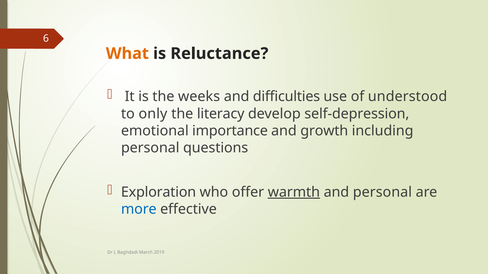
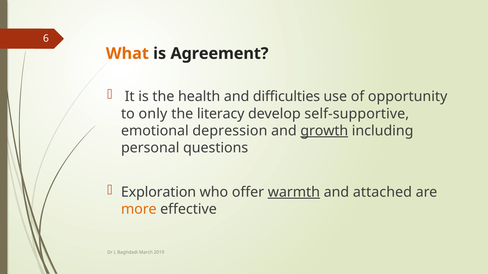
Reluctance: Reluctance -> Agreement
weeks: weeks -> health
understood: understood -> opportunity
self-depression: self-depression -> self-supportive
importance: importance -> depression
growth underline: none -> present
and personal: personal -> attached
more colour: blue -> orange
